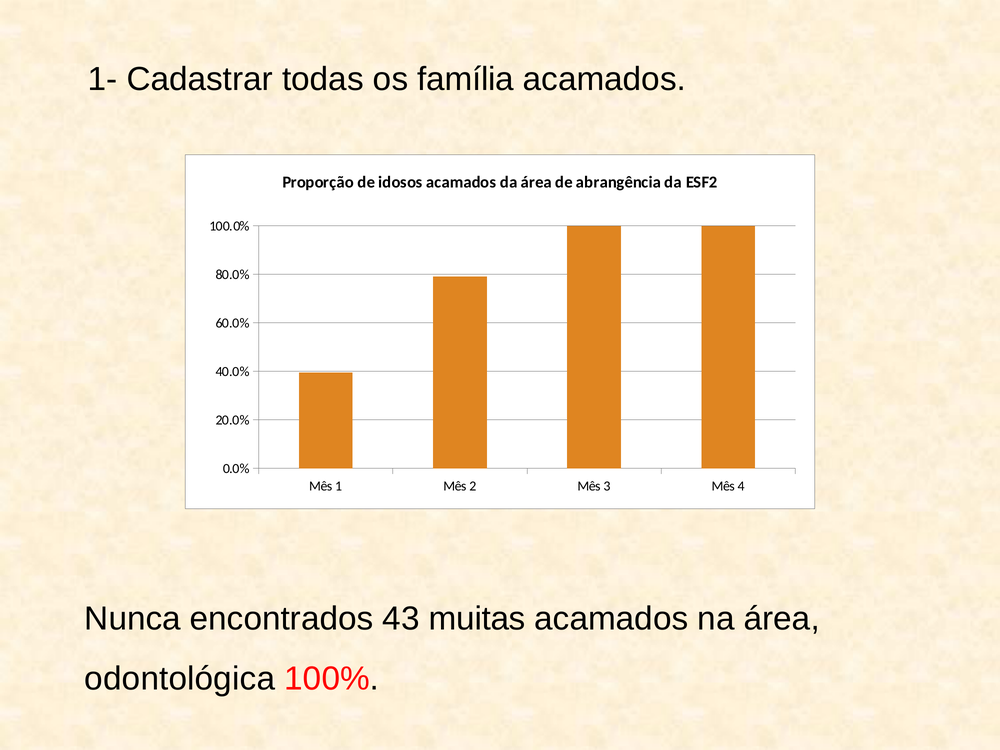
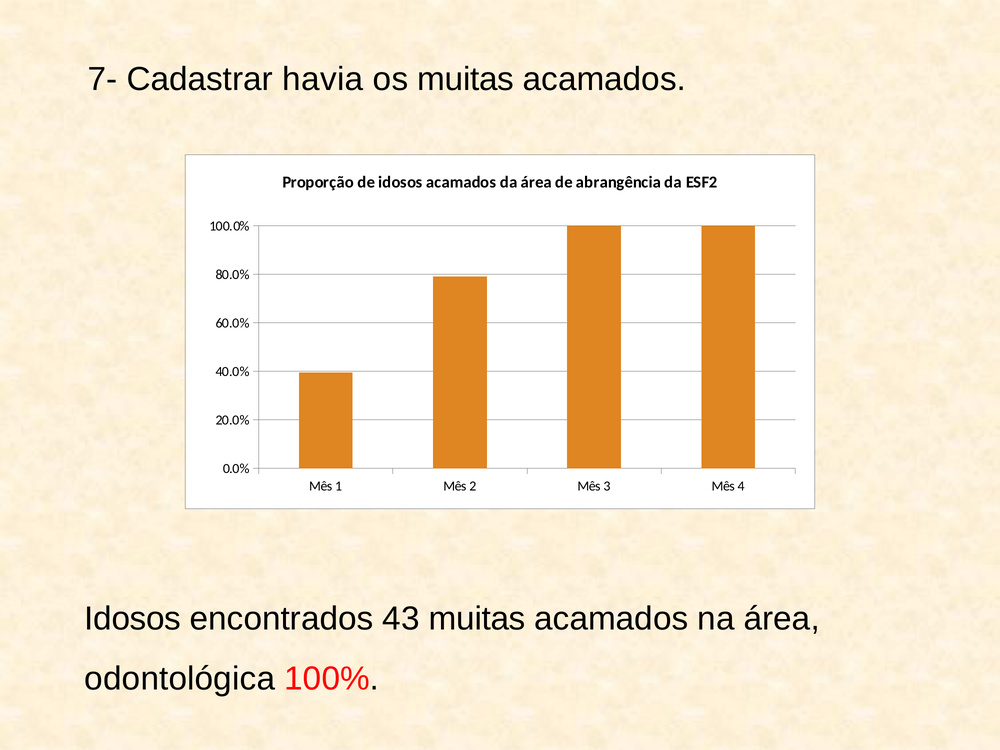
1-: 1- -> 7-
todas: todas -> havia
os família: família -> muitas
Nunca at (133, 619): Nunca -> Idosos
